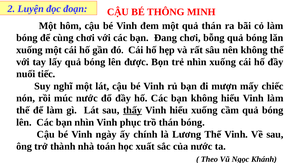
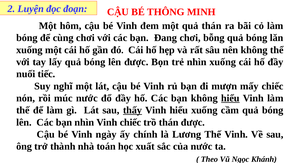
hiểu at (230, 98) underline: none -> present
Vinh phục: phục -> chiếc
thán bóng: bóng -> được
